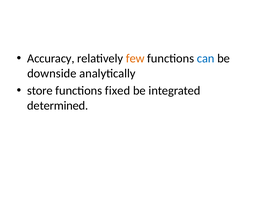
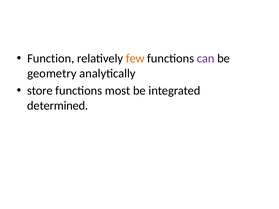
Accuracy: Accuracy -> Function
can colour: blue -> purple
downside: downside -> geometry
fixed: fixed -> most
